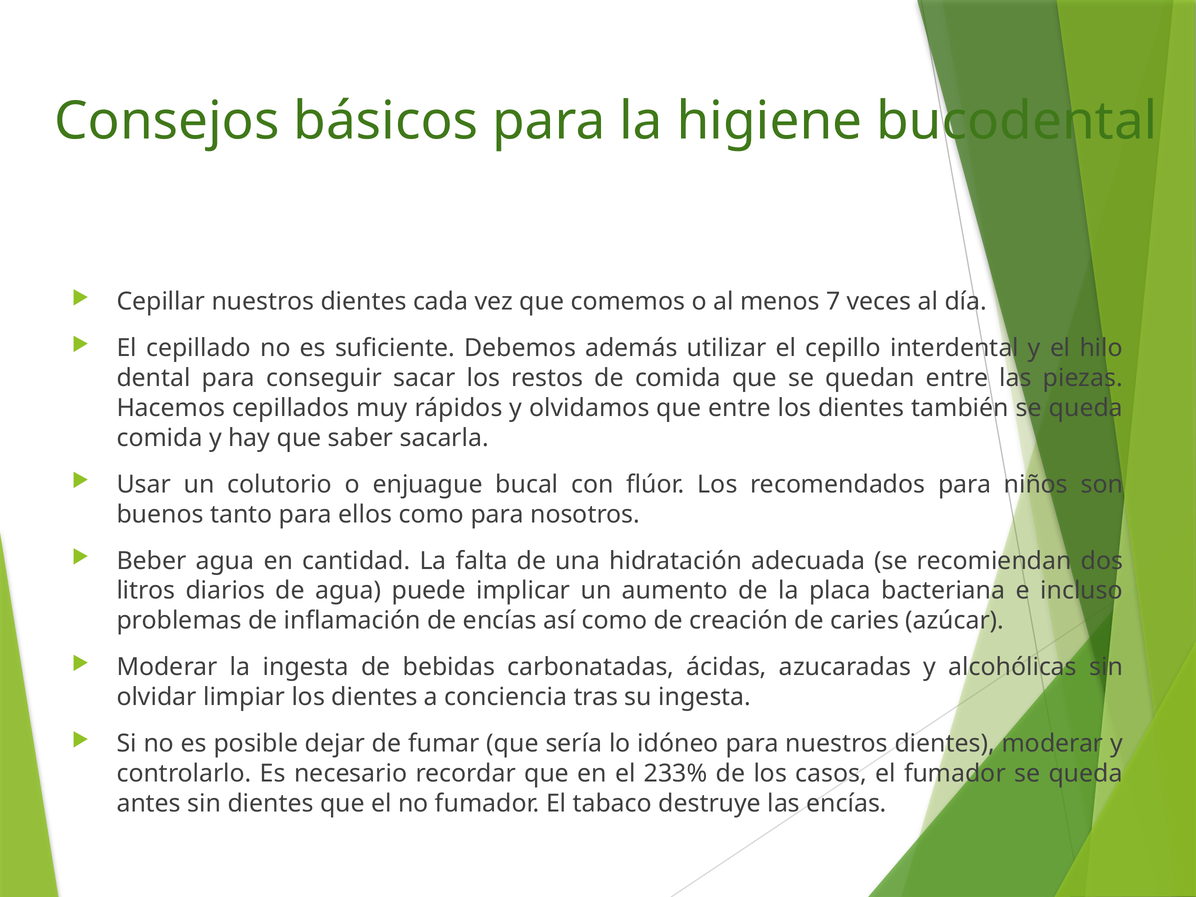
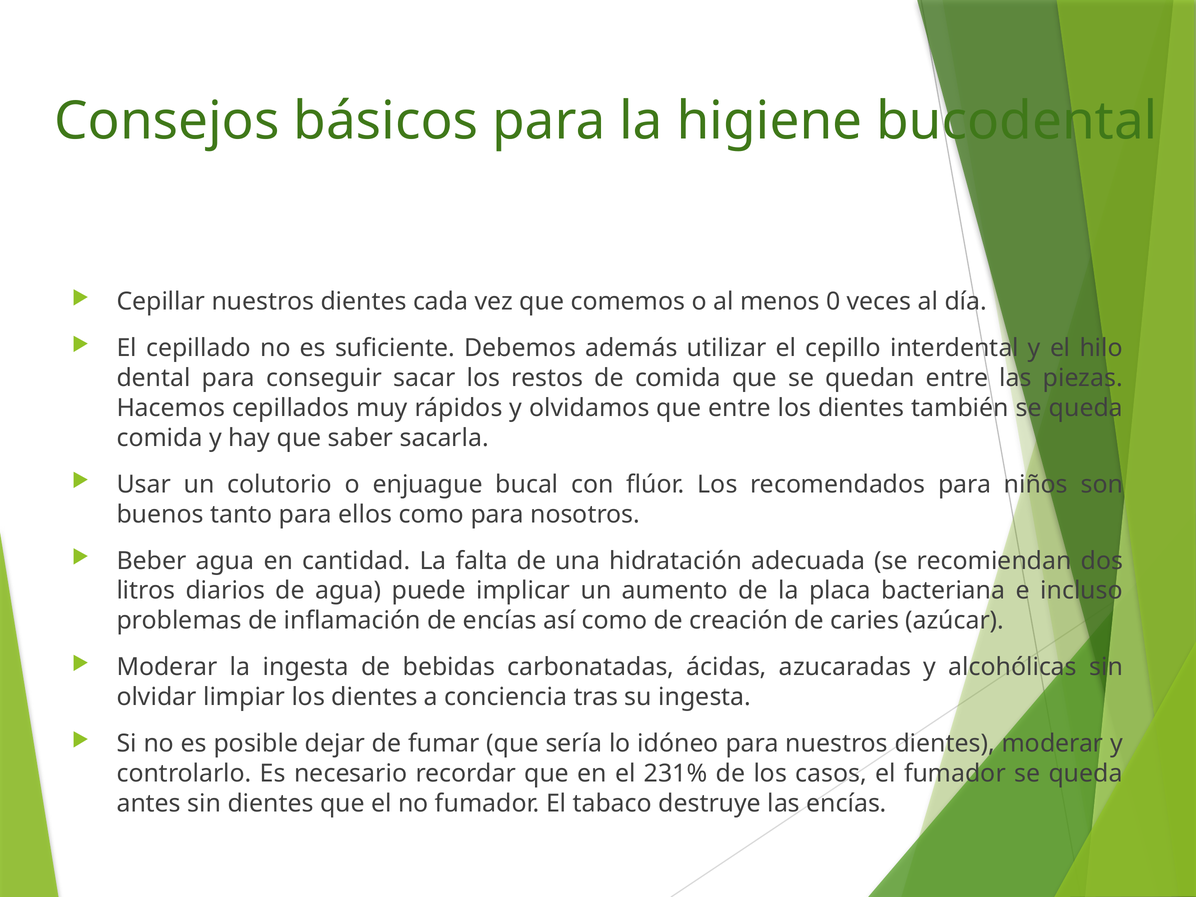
7: 7 -> 0
233%: 233% -> 231%
